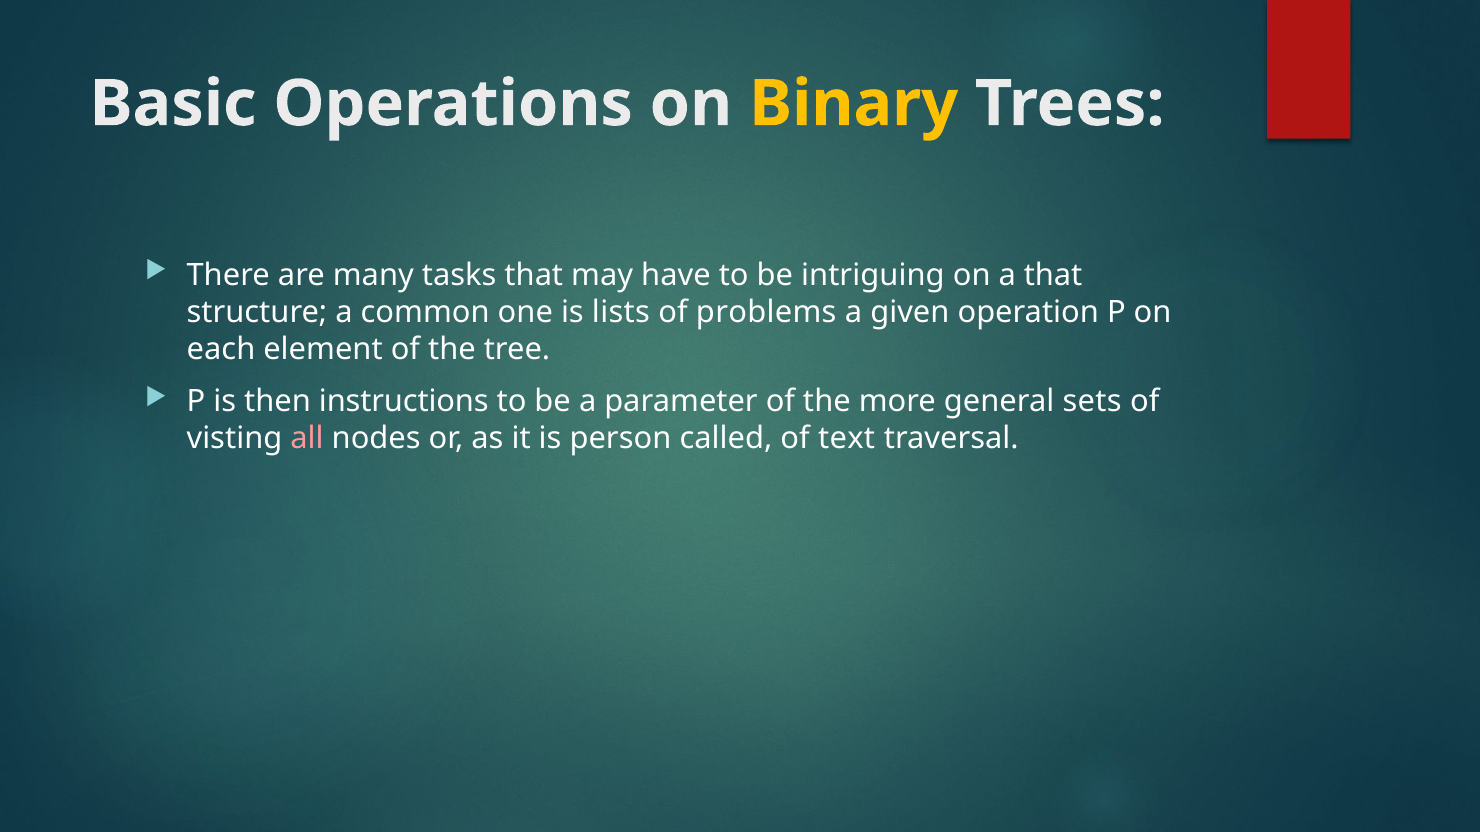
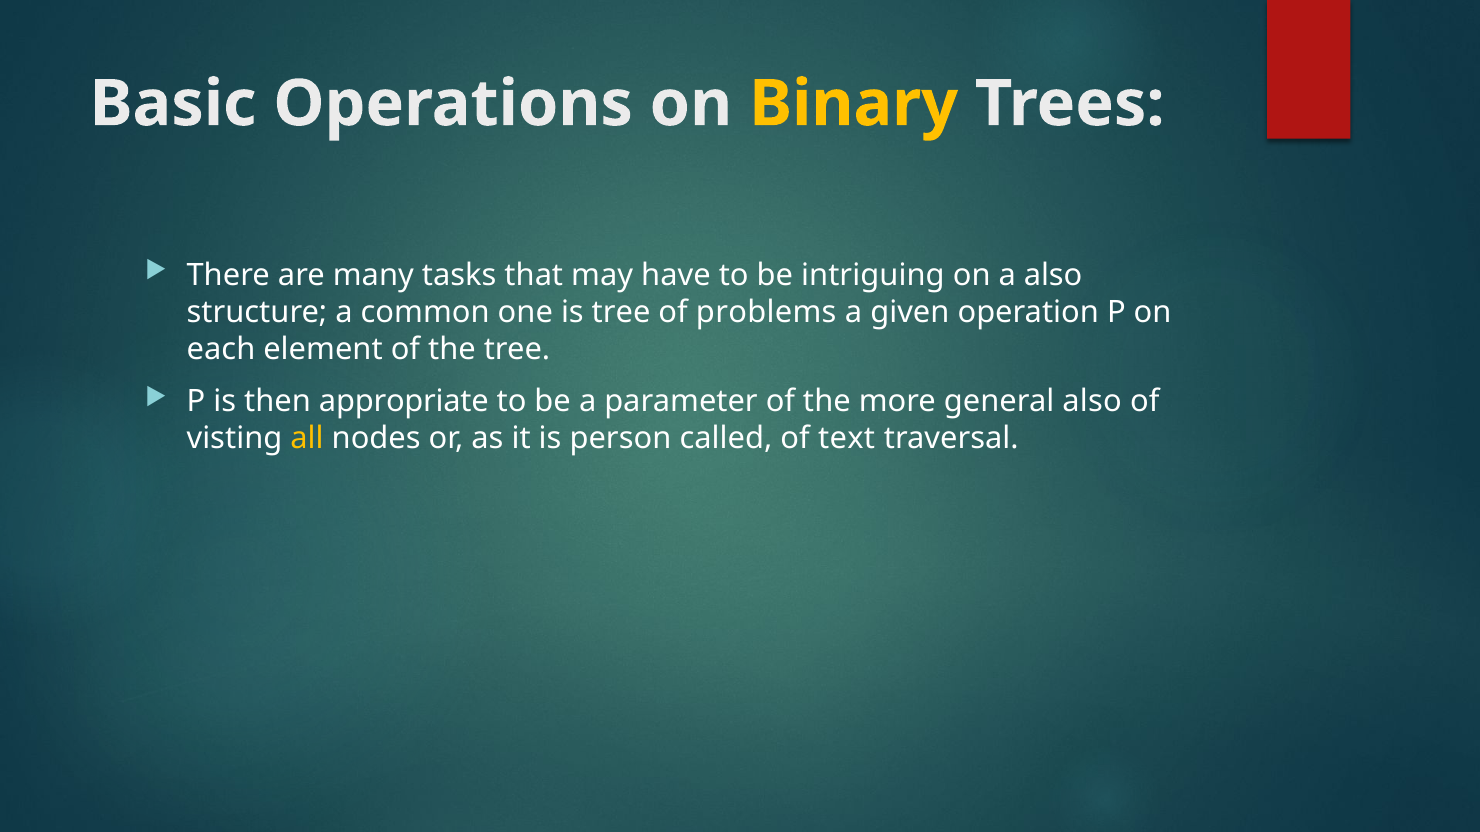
a that: that -> also
is lists: lists -> tree
instructions: instructions -> appropriate
general sets: sets -> also
all colour: pink -> yellow
